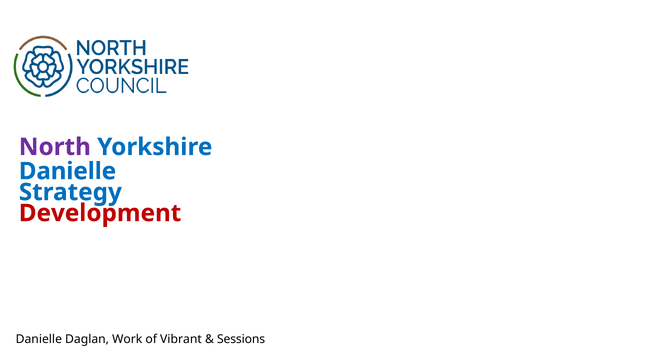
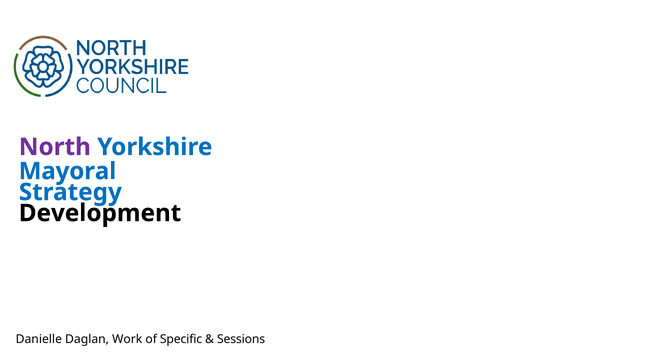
Danielle at (67, 171): Danielle -> Mayoral
Development colour: red -> black
Vibrant: Vibrant -> Specific
